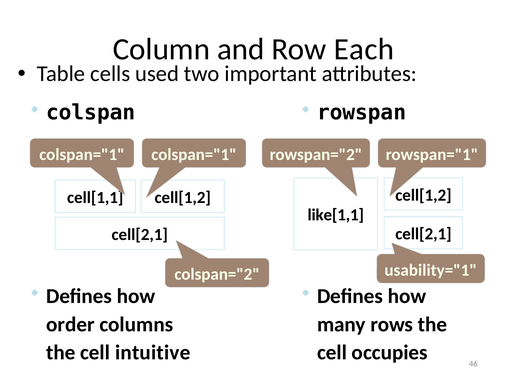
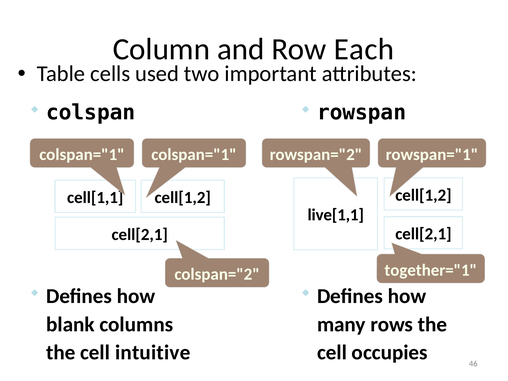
like[1,1: like[1,1 -> live[1,1
usability="1: usability="1 -> together="1
order: order -> blank
